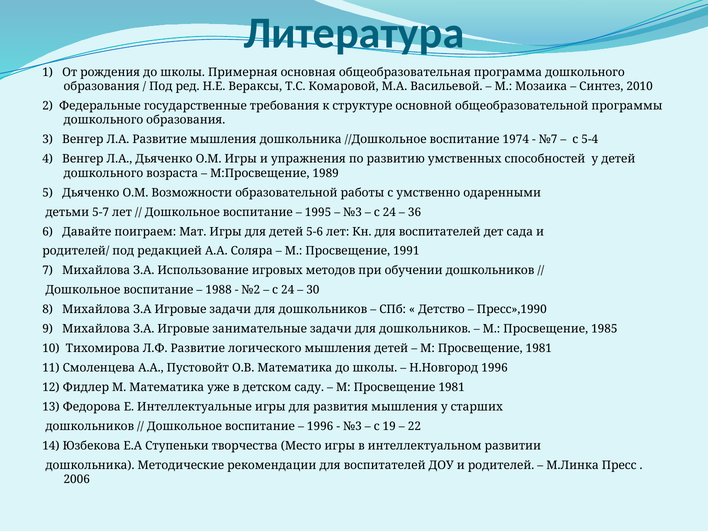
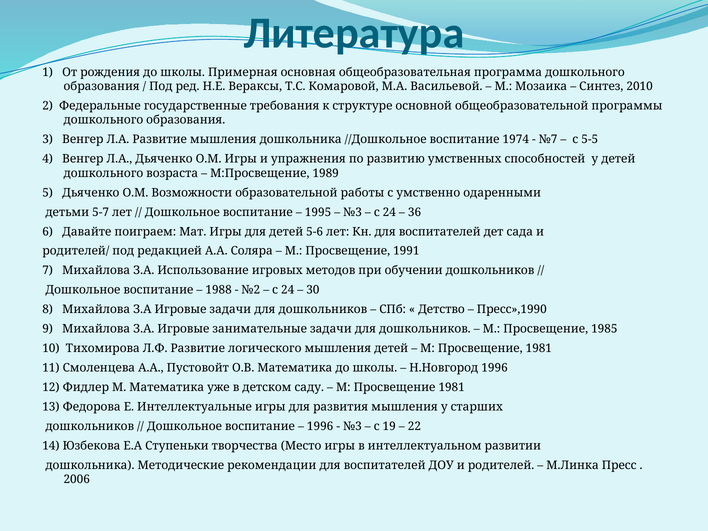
5-4: 5-4 -> 5-5
